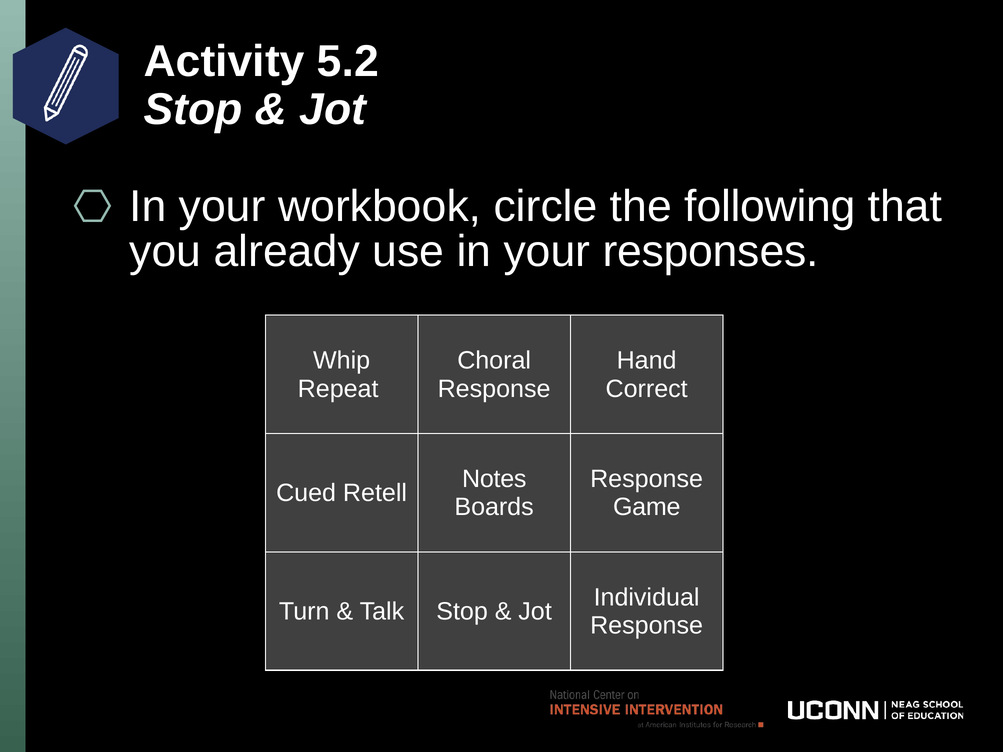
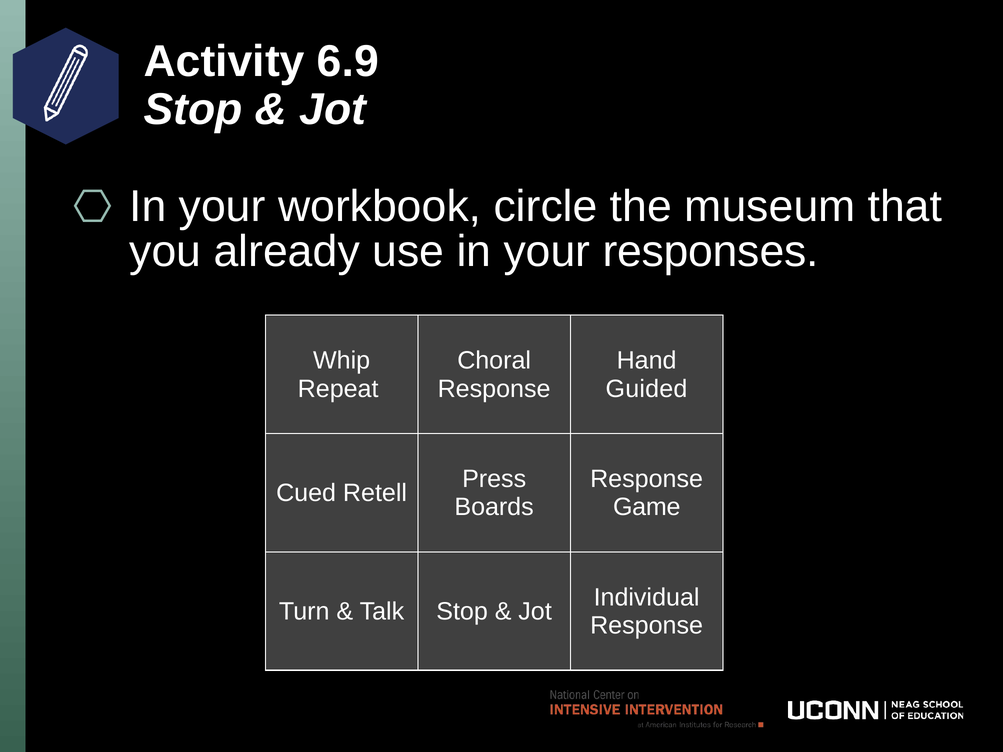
5.2: 5.2 -> 6.9
following: following -> museum
Correct: Correct -> Guided
Notes: Notes -> Press
